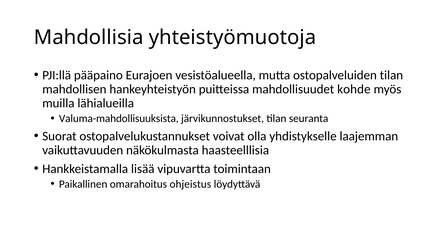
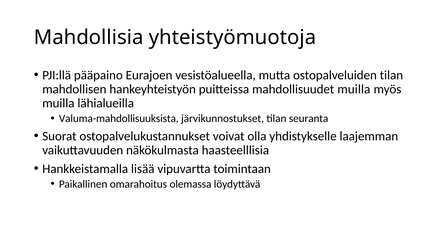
mahdollisuudet kohde: kohde -> muilla
ohjeistus: ohjeistus -> olemassa
